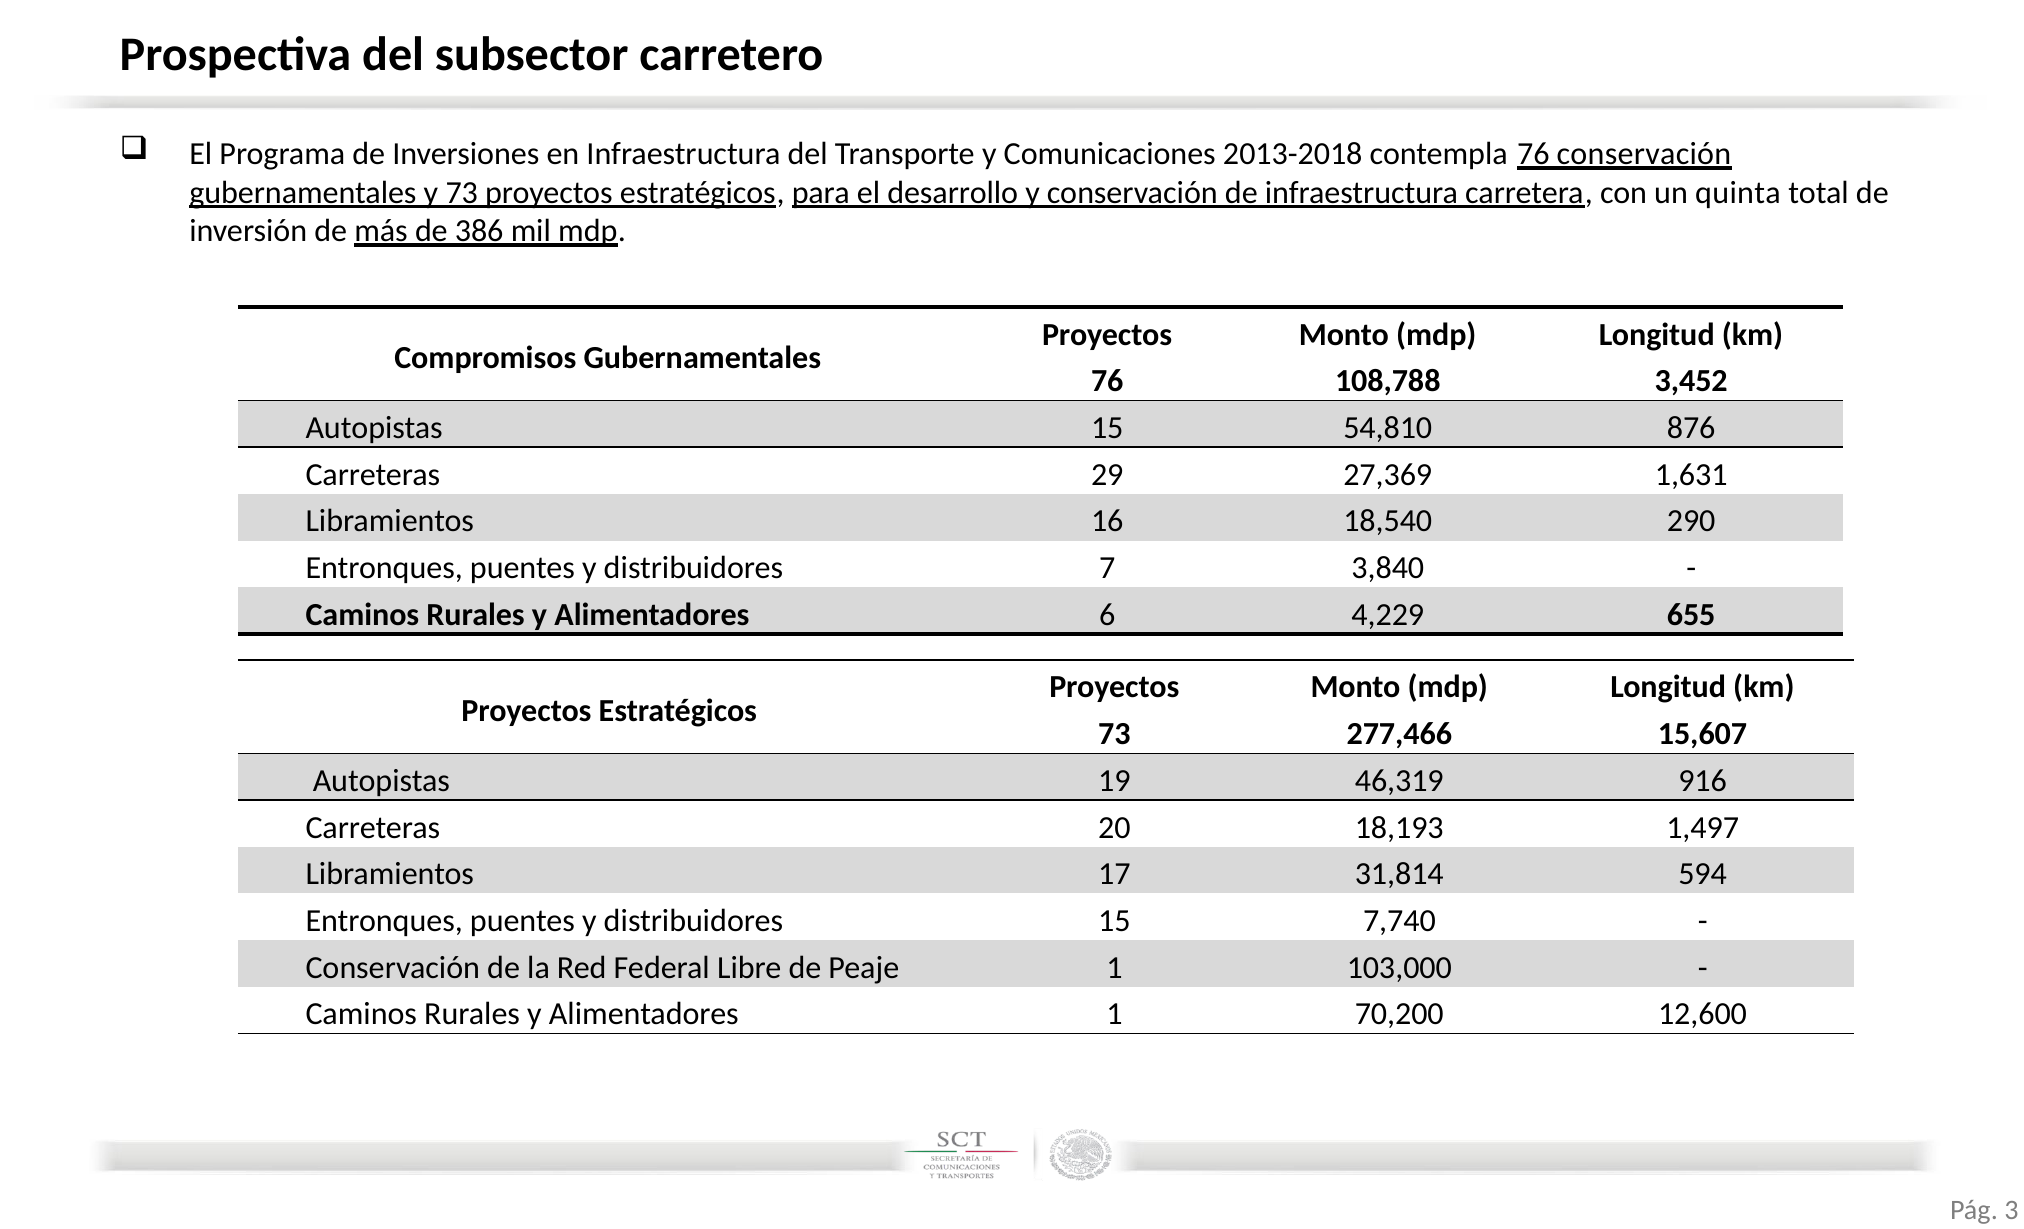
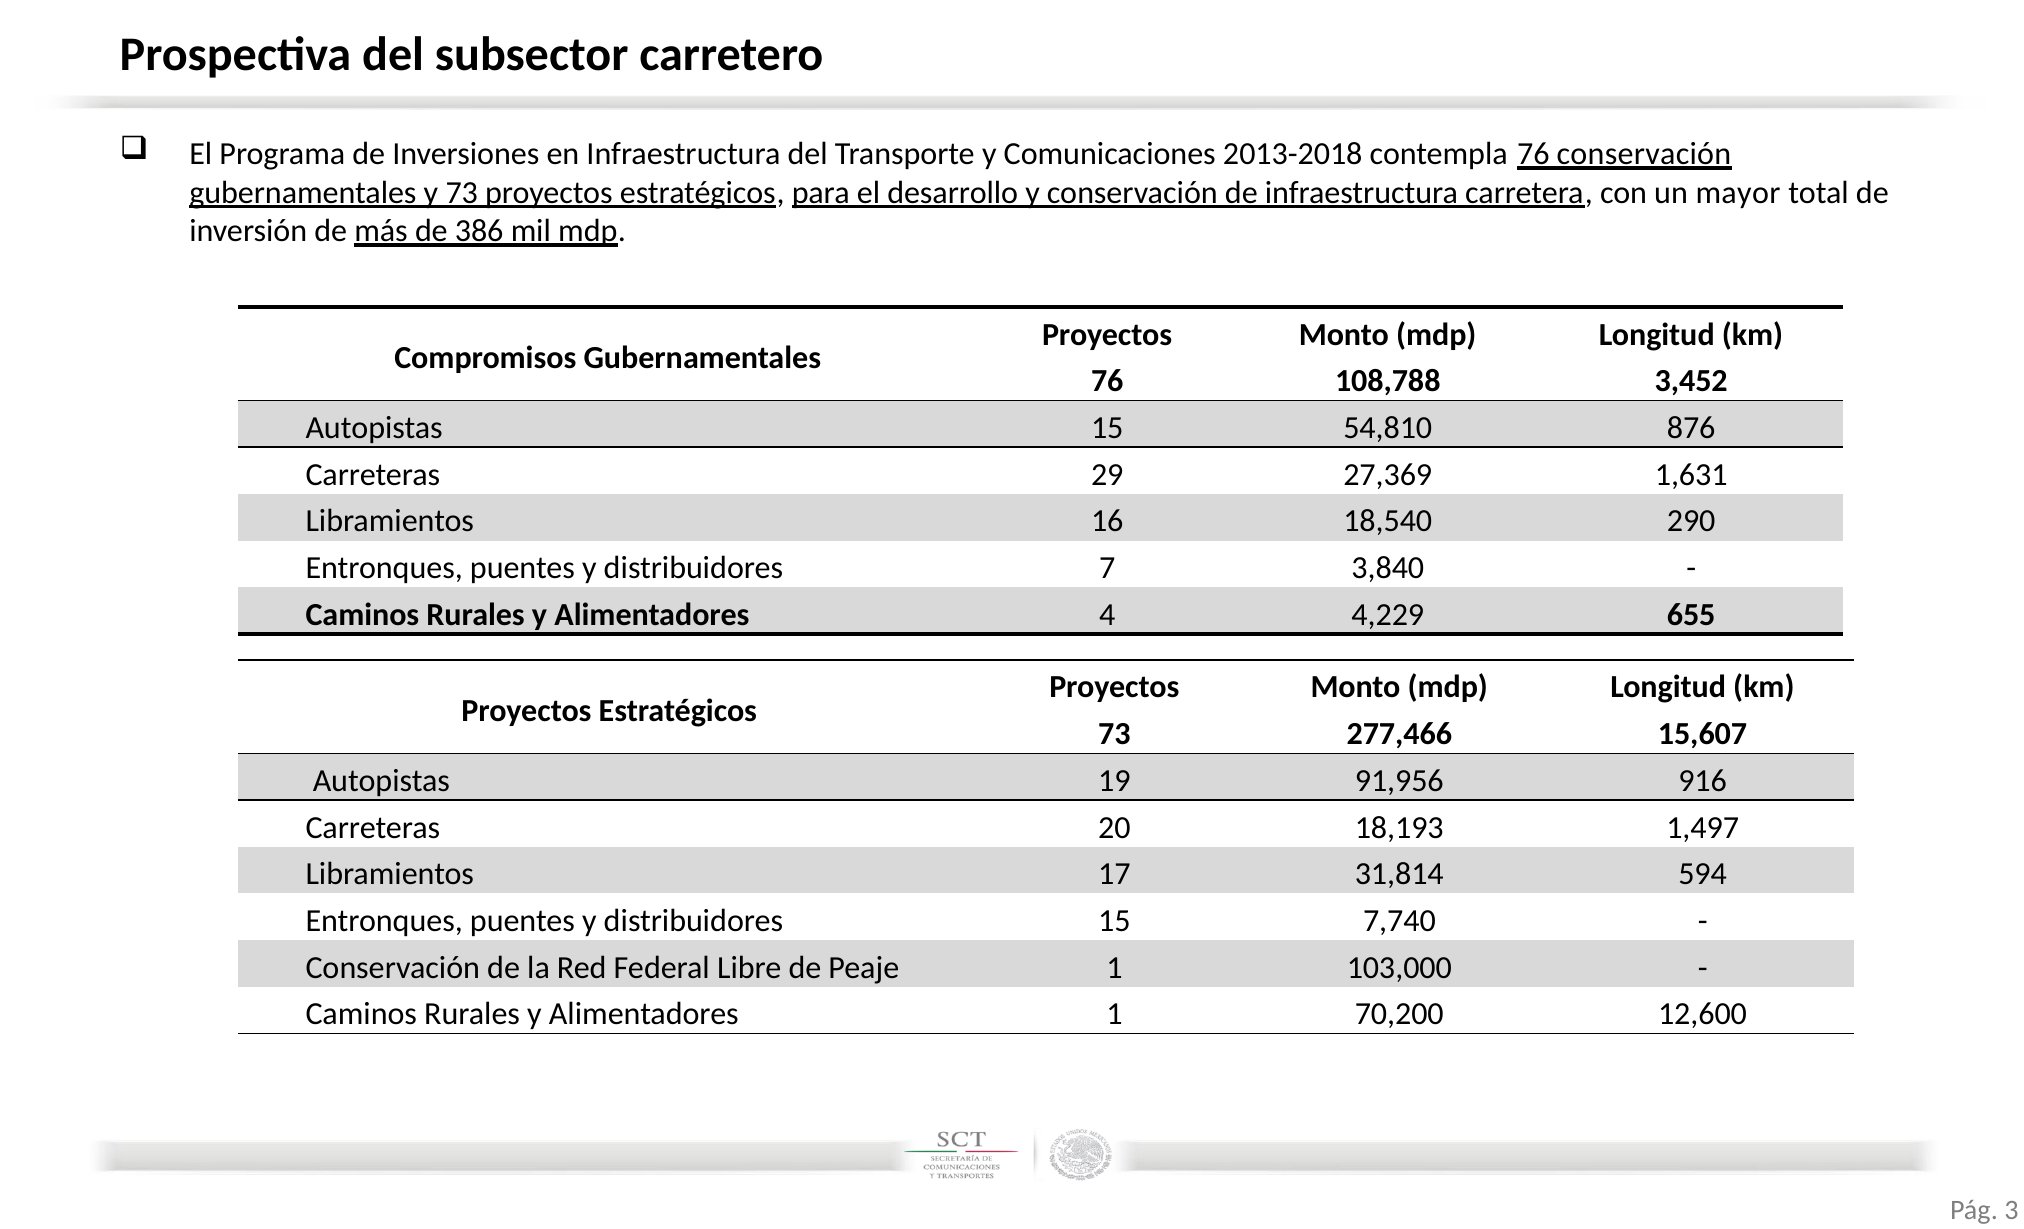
quinta: quinta -> mayor
6: 6 -> 4
46,319: 46,319 -> 91,956
